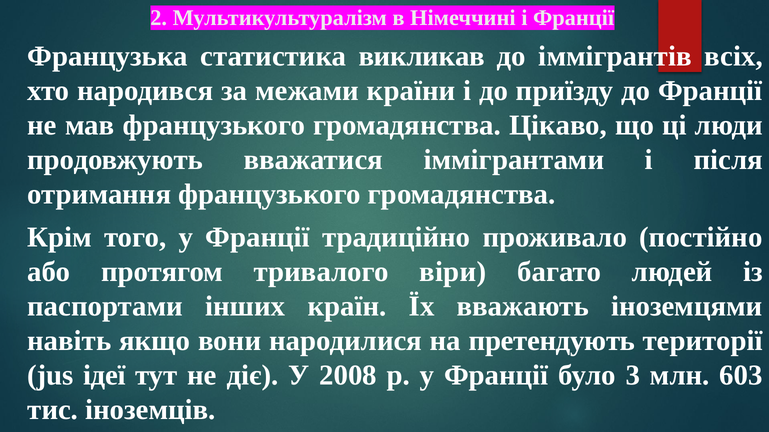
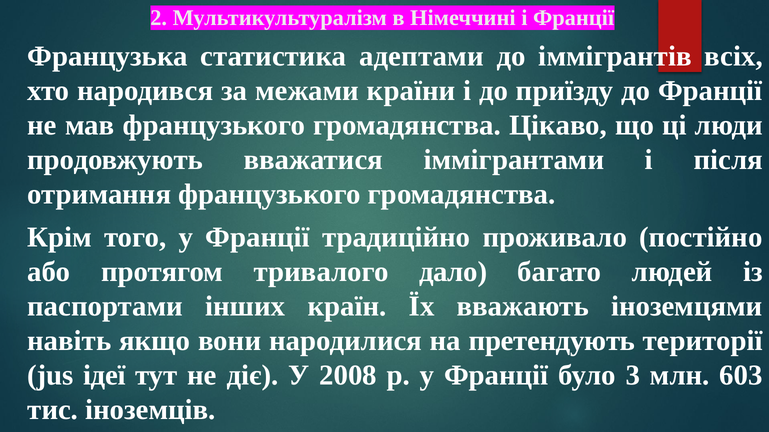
викликав: викликав -> адептами
віри: віри -> дало
